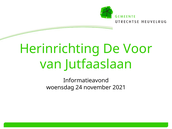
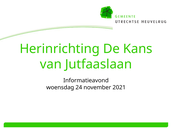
Voor: Voor -> Kans
